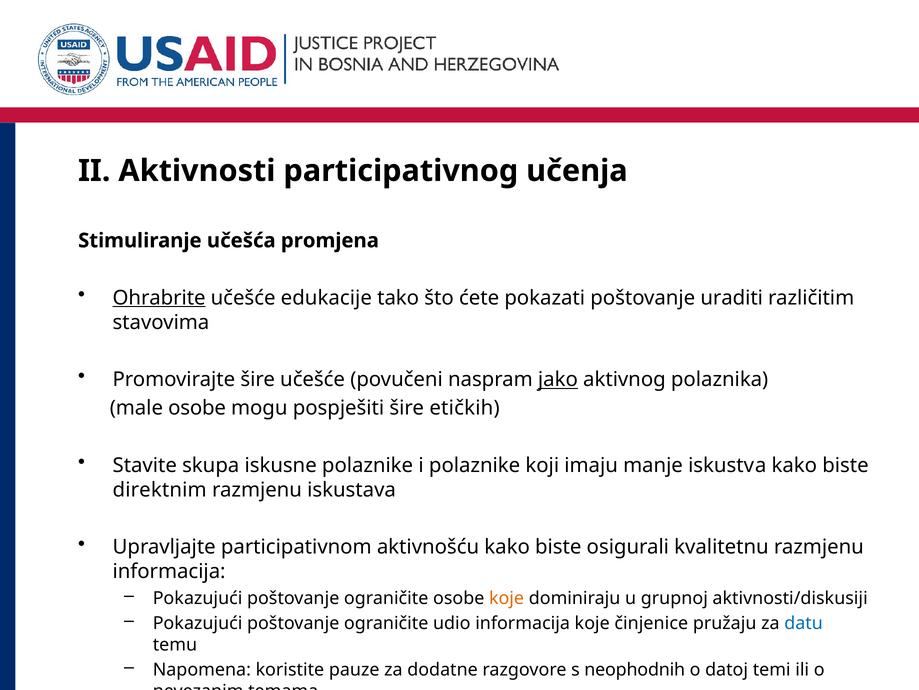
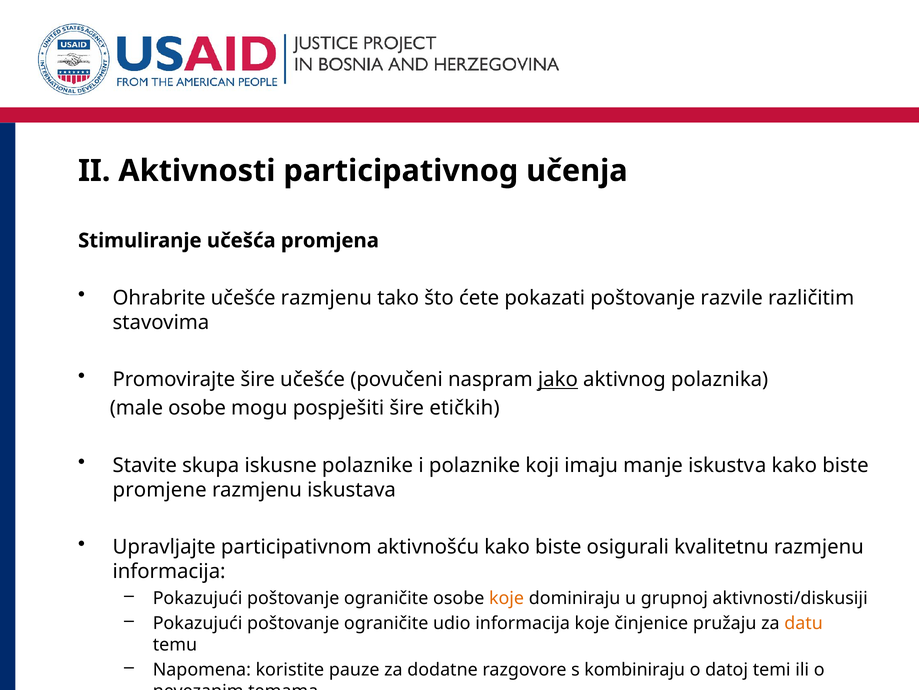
Ohrabrite underline: present -> none
učešće edukacije: edukacije -> razmjenu
uraditi: uraditi -> razvile
direktnim: direktnim -> promjene
datu colour: blue -> orange
neophodnih: neophodnih -> kombiniraju
